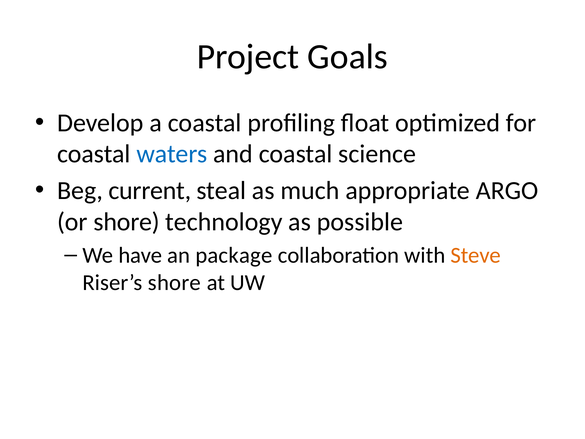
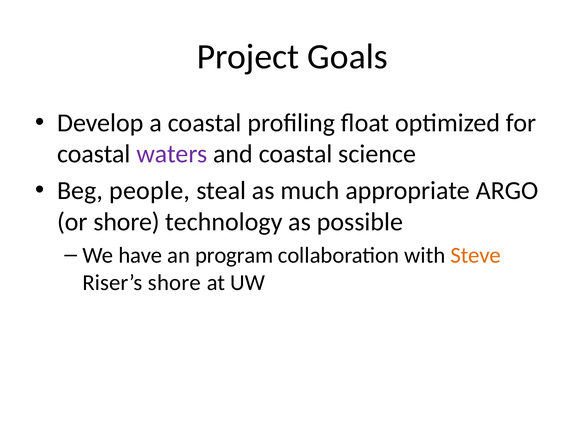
waters colour: blue -> purple
current: current -> people
package: package -> program
